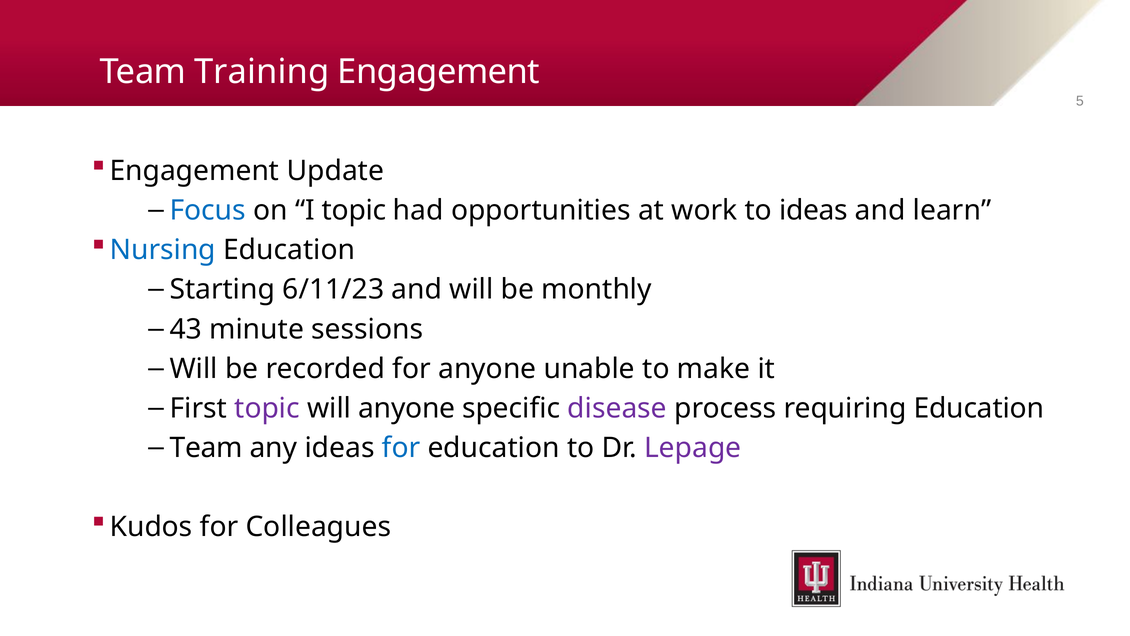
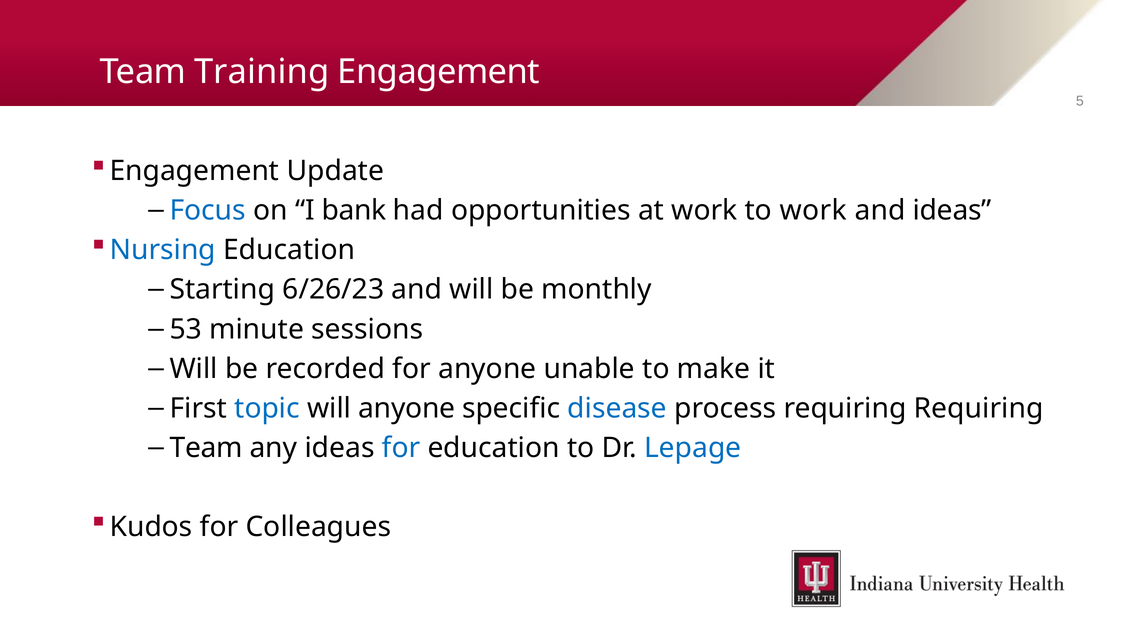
I topic: topic -> bank
to ideas: ideas -> work
and learn: learn -> ideas
6/11/23: 6/11/23 -> 6/26/23
43: 43 -> 53
topic at (267, 408) colour: purple -> blue
disease colour: purple -> blue
requiring Education: Education -> Requiring
Lepage colour: purple -> blue
